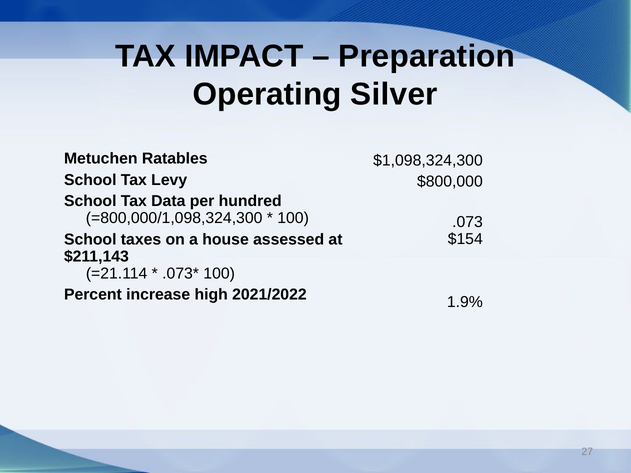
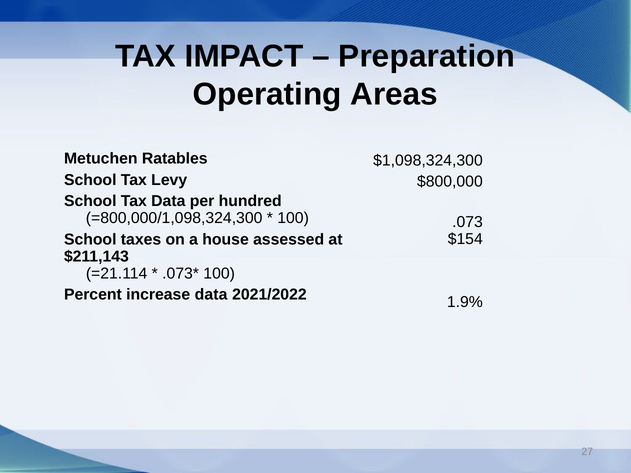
Silver: Silver -> Areas
increase high: high -> data
